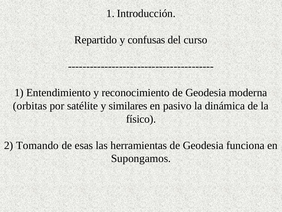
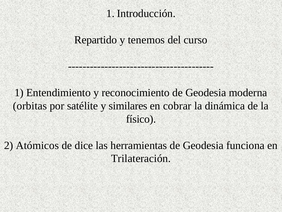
confusas: confusas -> tenemos
pasivo: pasivo -> cobrar
Tomando: Tomando -> Atómicos
esas: esas -> dice
Supongamos: Supongamos -> Trilateración
